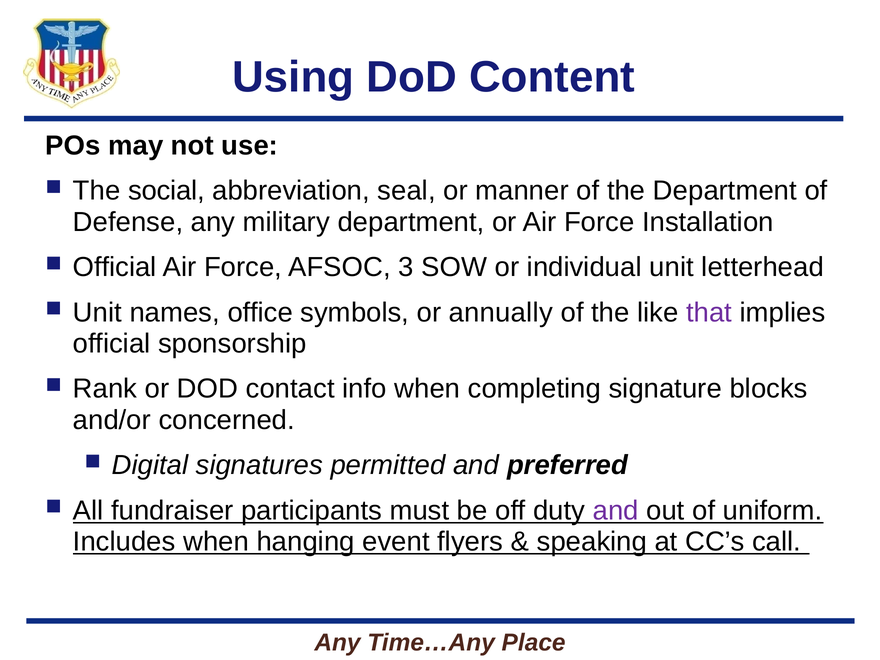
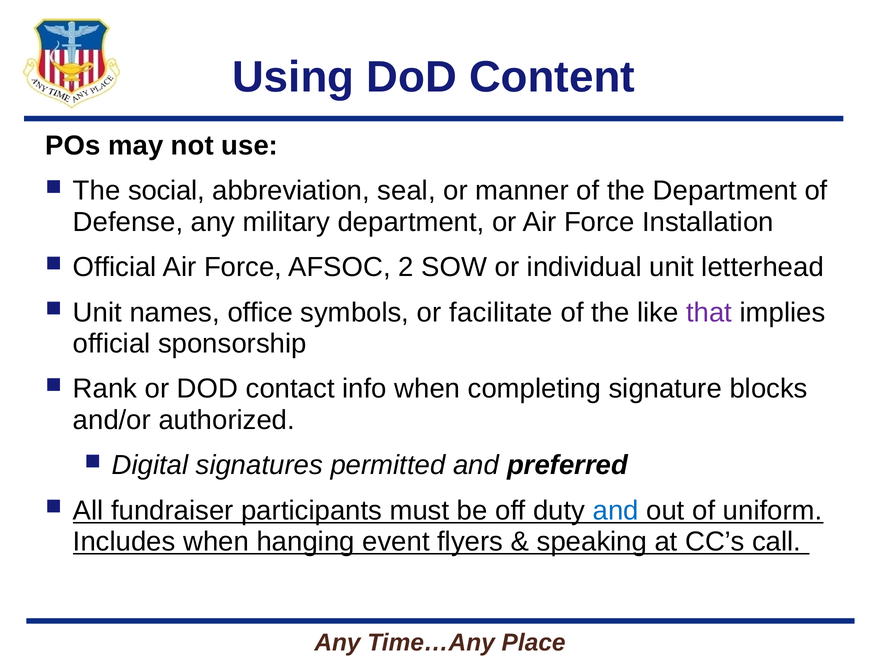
3: 3 -> 2
annually: annually -> facilitate
concerned: concerned -> authorized
and at (616, 510) colour: purple -> blue
